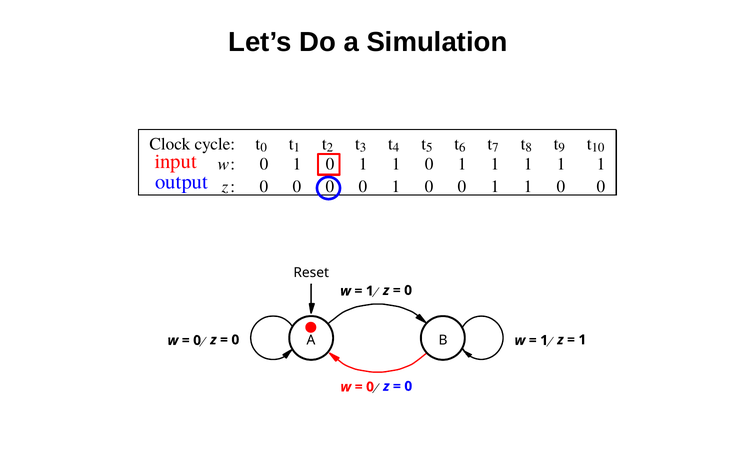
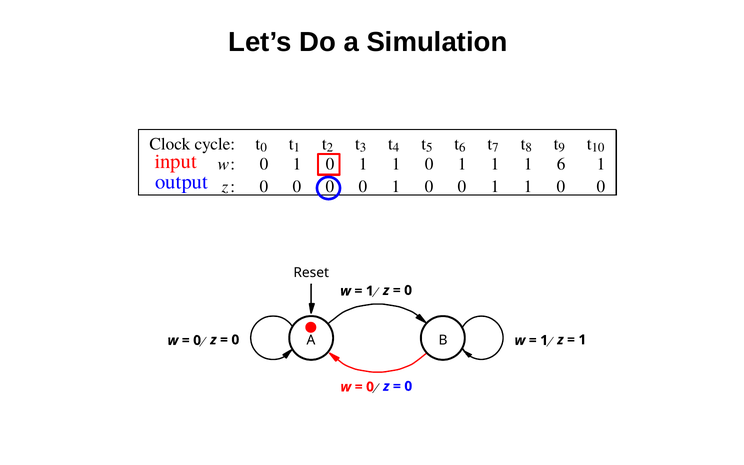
1 at (561, 164): 1 -> 6
